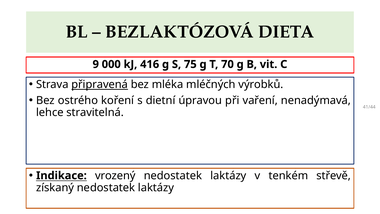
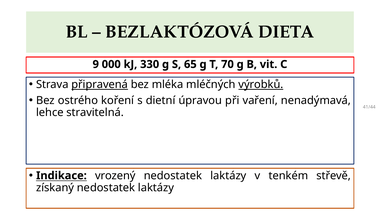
416: 416 -> 330
75: 75 -> 65
výrobků underline: none -> present
